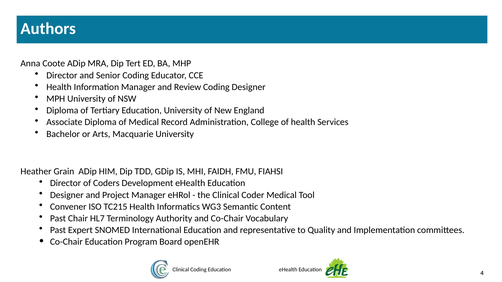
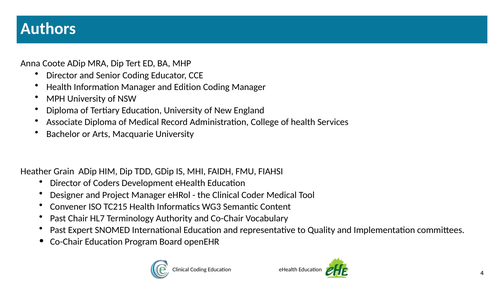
Review: Review -> Edition
Coding Designer: Designer -> Manager
